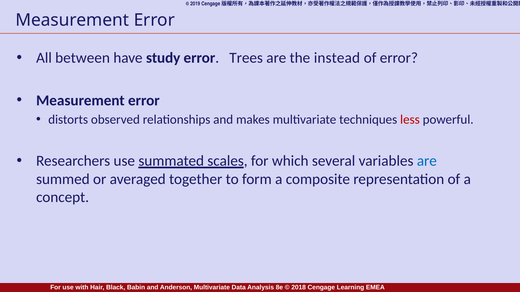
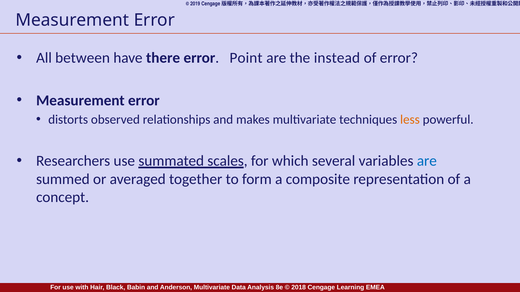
study: study -> there
Trees: Trees -> Point
less colour: red -> orange
